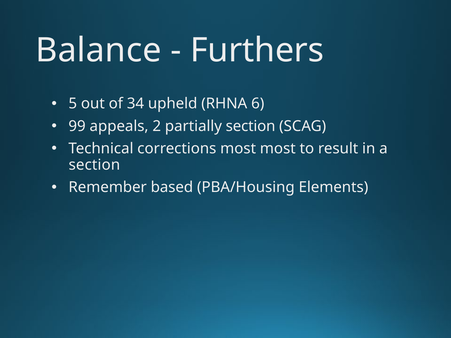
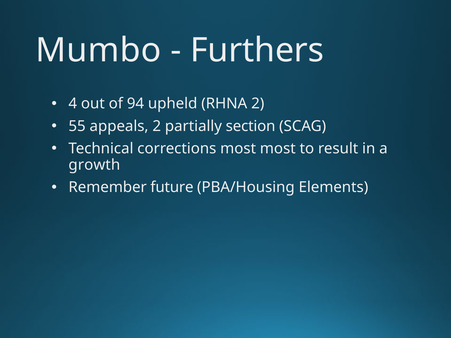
Balance: Balance -> Mumbo
5: 5 -> 4
34: 34 -> 94
RHNA 6: 6 -> 2
99: 99 -> 55
section at (94, 165): section -> growth
based: based -> future
